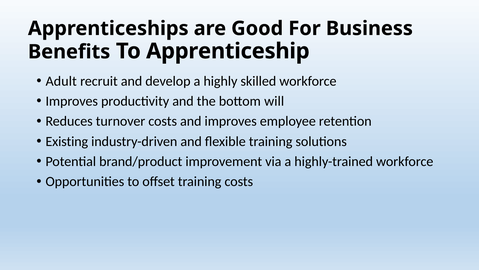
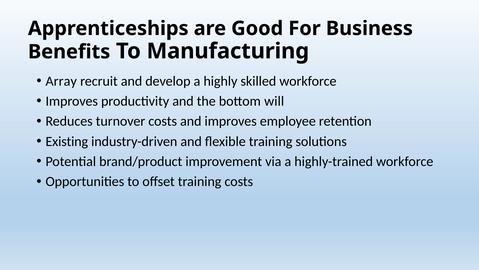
Apprenticeship: Apprenticeship -> Manufacturing
Adult: Adult -> Array
